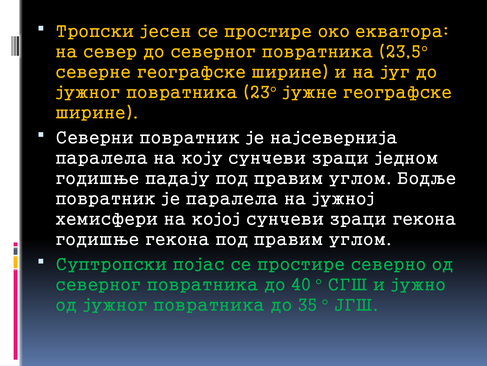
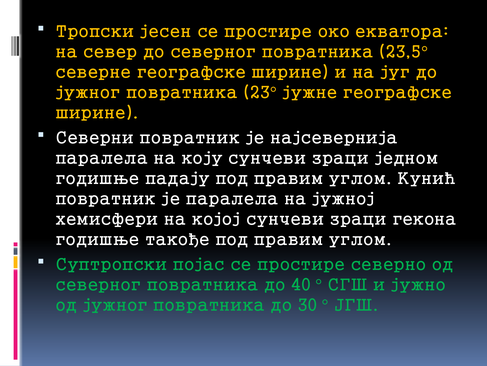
Бодље: Бодље -> Кунић
годишње гекона: гекона -> такође
35: 35 -> 30
